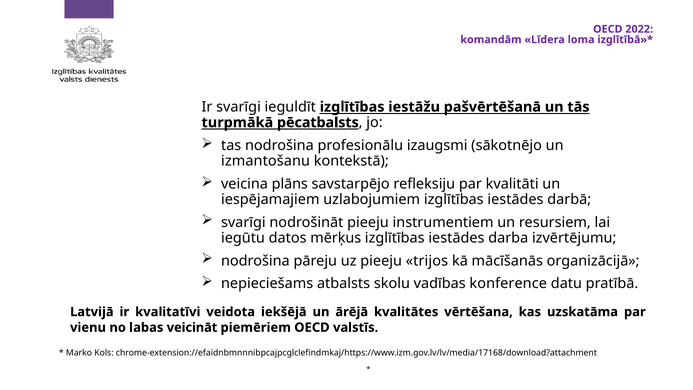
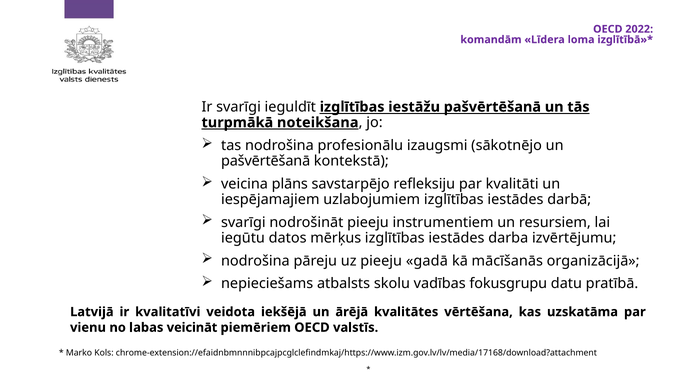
pēcatbalsts: pēcatbalsts -> noteikšana
izmantošanu at (266, 161): izmantošanu -> pašvērtēšanā
trijos: trijos -> gadā
konference: konference -> fokusgrupu
